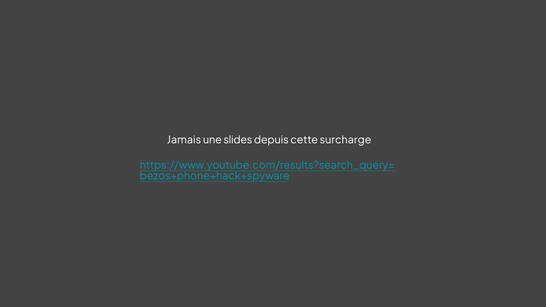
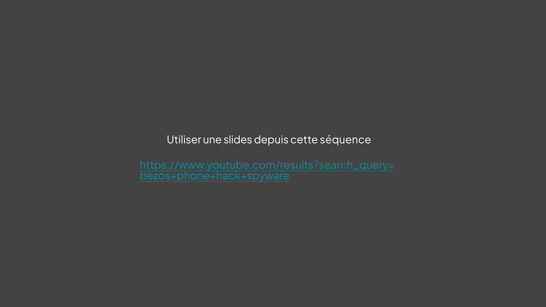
Jamais: Jamais -> Utiliser
surcharge: surcharge -> séquence
